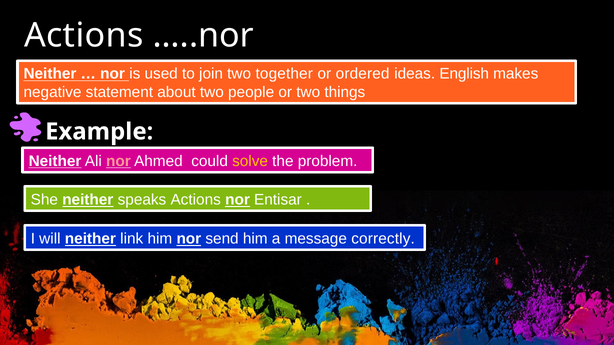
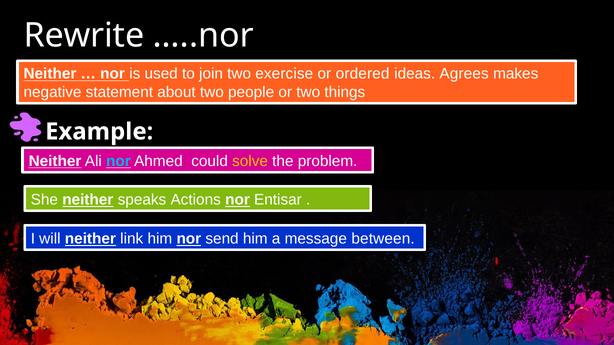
Actions at (84, 36): Actions -> Rewrite
together: together -> exercise
English: English -> Agrees
nor at (118, 161) colour: pink -> light blue
correctly: correctly -> between
